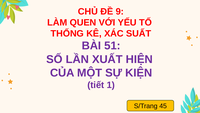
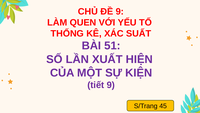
tiết 1: 1 -> 9
